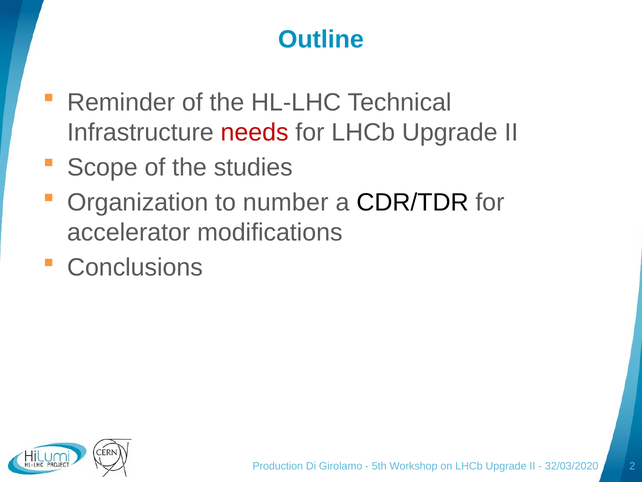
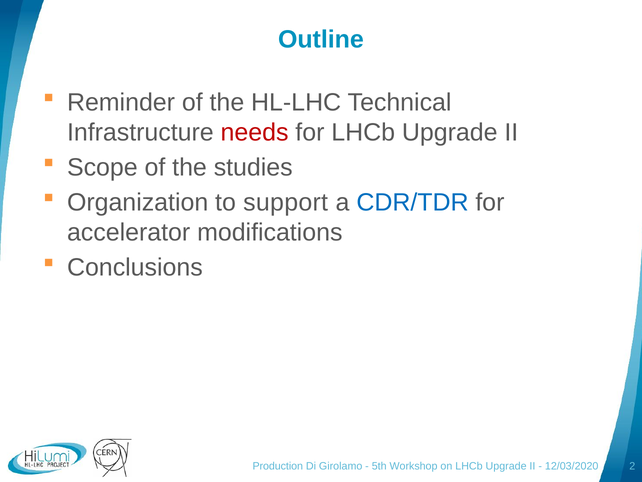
number: number -> support
CDR/TDR colour: black -> blue
32/03/2020: 32/03/2020 -> 12/03/2020
